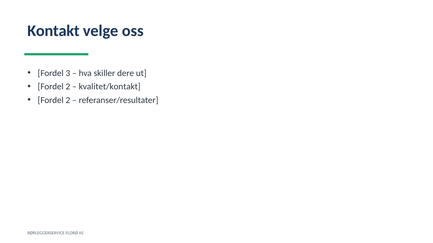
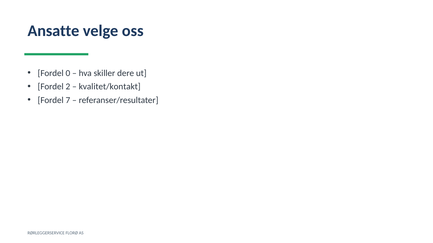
Kontakt: Kontakt -> Ansatte
3: 3 -> 0
2 at (68, 100): 2 -> 7
